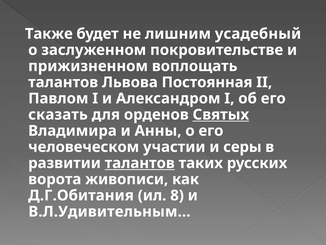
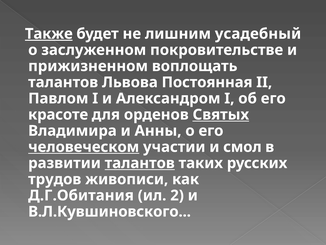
Также underline: none -> present
сказать: сказать -> красоте
человеческом underline: none -> present
серы: серы -> смол
ворота: ворота -> трудов
8: 8 -> 2
В.Л.Удивительным: В.Л.Удивительным -> В.Л.Кувшиновского
